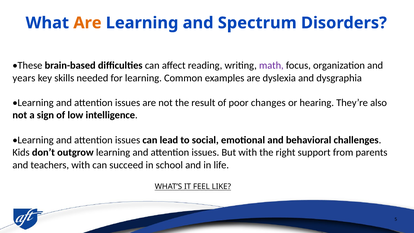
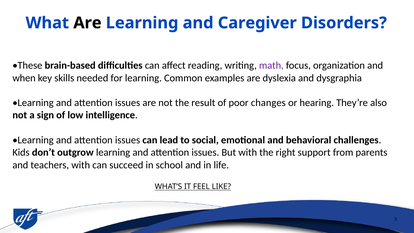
Are at (87, 23) colour: orange -> black
Spectrum: Spectrum -> Caregiver
years: years -> when
